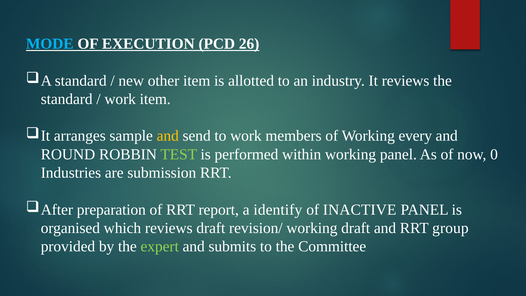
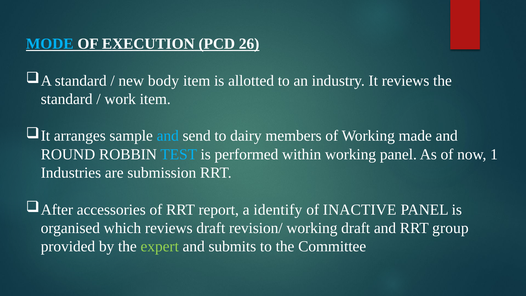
other: other -> body
and at (168, 136) colour: yellow -> light blue
to work: work -> dairy
every: every -> made
TEST colour: light green -> light blue
0: 0 -> 1
preparation: preparation -> accessories
